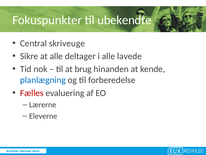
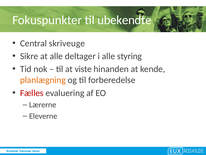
lavede: lavede -> styring
brug: brug -> viste
planlægning colour: blue -> orange
